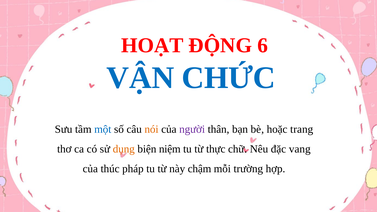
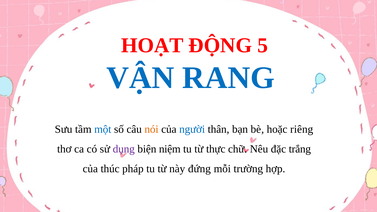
6: 6 -> 5
CHỨC: CHỨC -> RANG
người colour: purple -> blue
trang: trang -> riêng
dụng colour: orange -> purple
vang: vang -> trắng
chậm: chậm -> đứng
